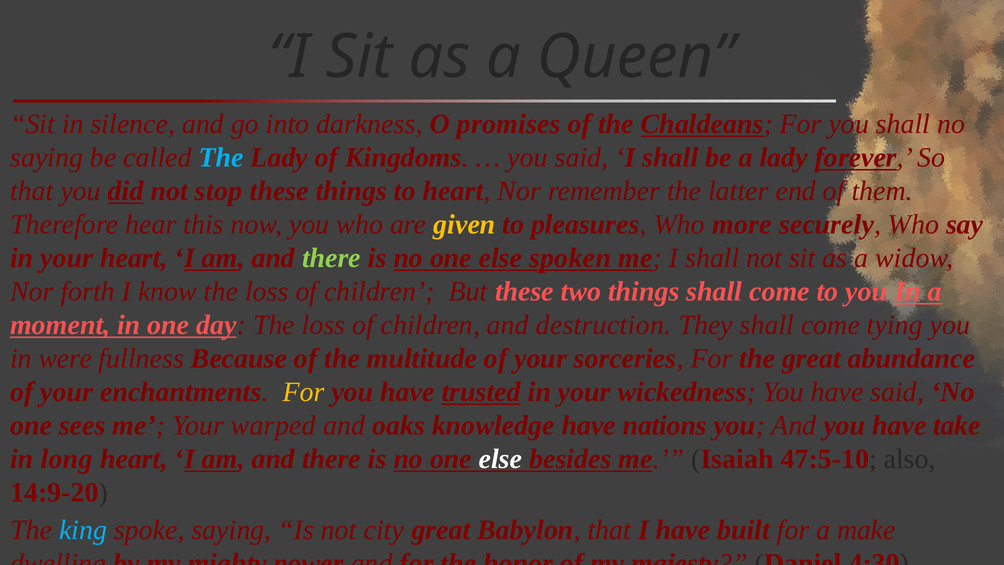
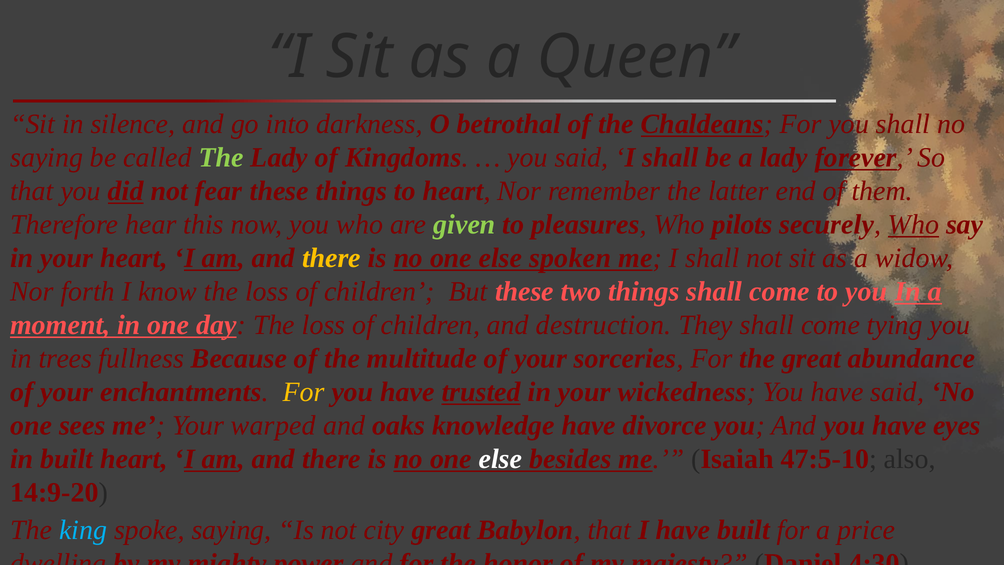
promises: promises -> betrothal
The at (221, 158) colour: light blue -> light green
stop: stop -> fear
given colour: yellow -> light green
more: more -> pilots
Who at (914, 225) underline: none -> present
there at (331, 258) colour: light green -> yellow
were: were -> trees
nations: nations -> divorce
take: take -> eyes
in long: long -> built
make: make -> price
